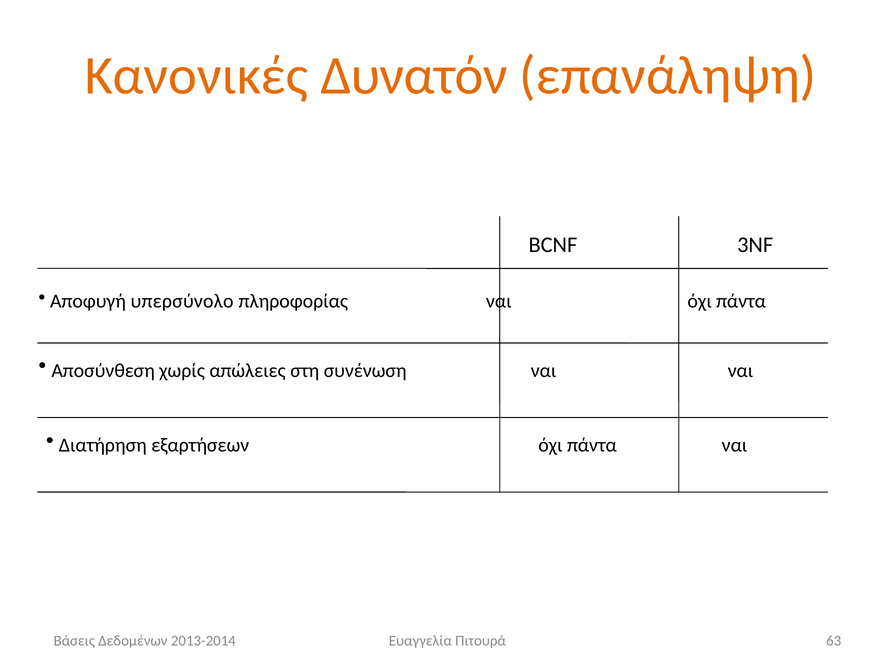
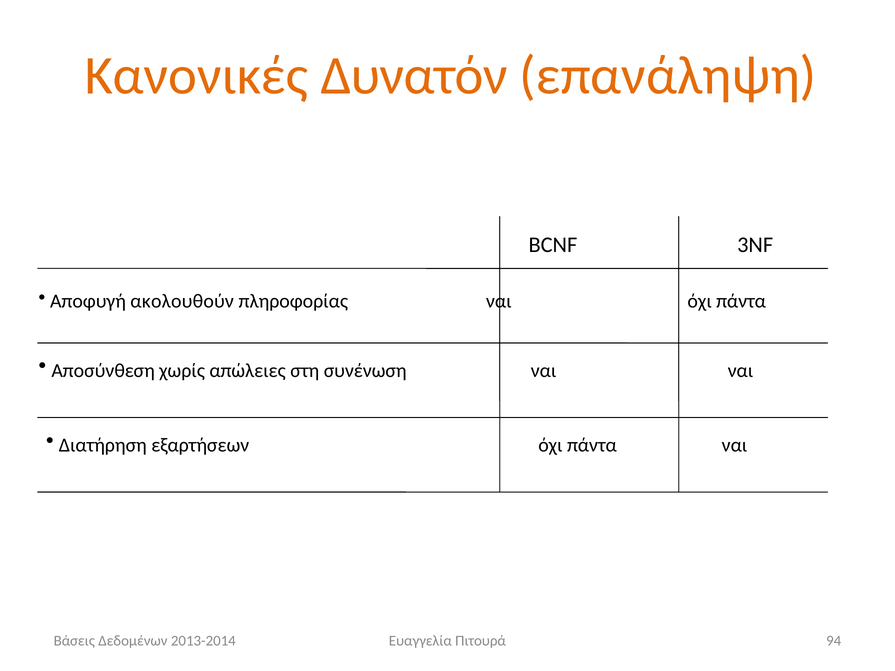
υπερσύνολο: υπερσύνολο -> ακολουθούν
63: 63 -> 94
